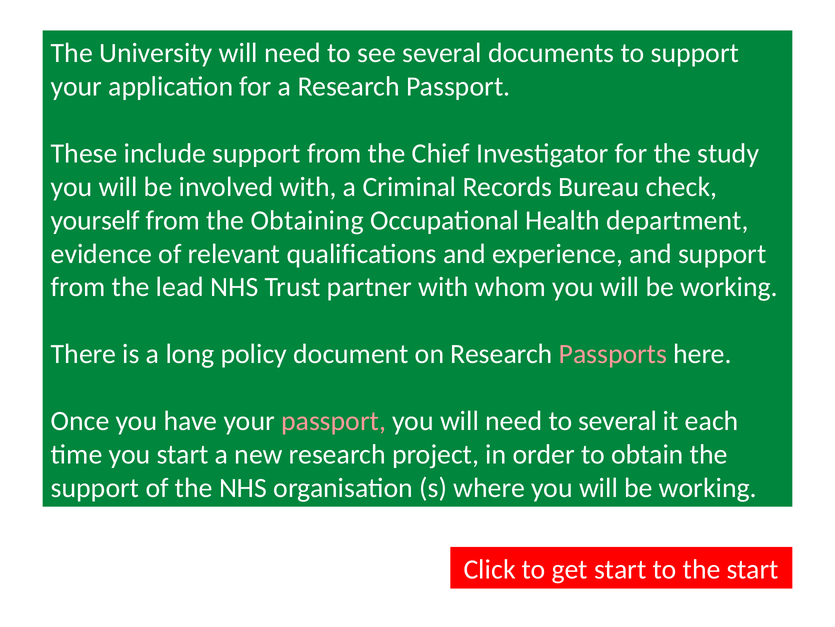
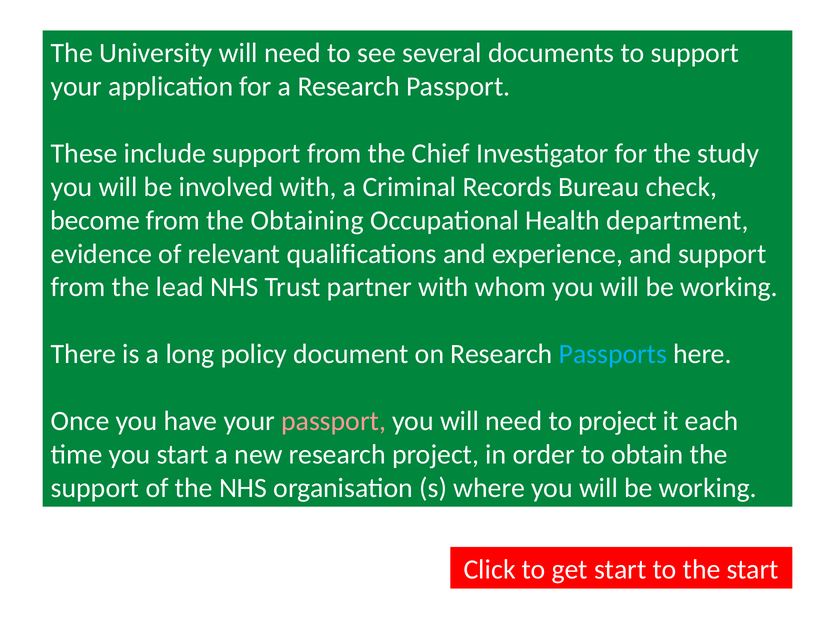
yourself: yourself -> become
Passports colour: pink -> light blue
to several: several -> project
